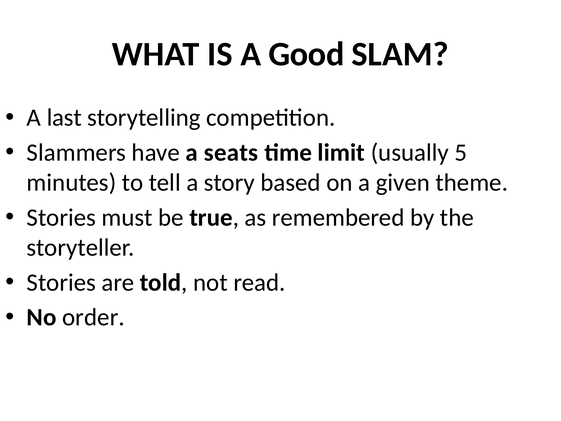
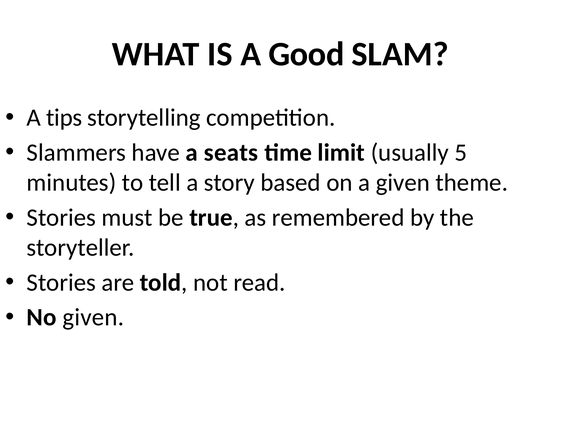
last: last -> tips
No order: order -> given
